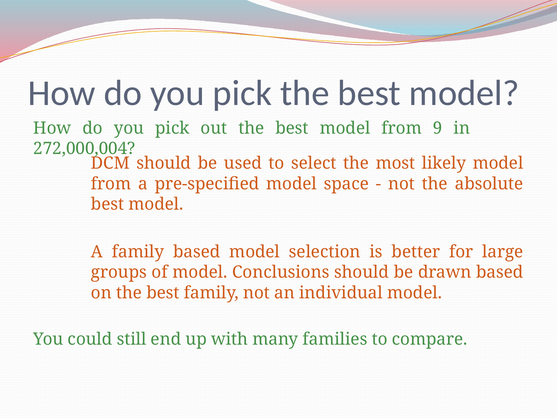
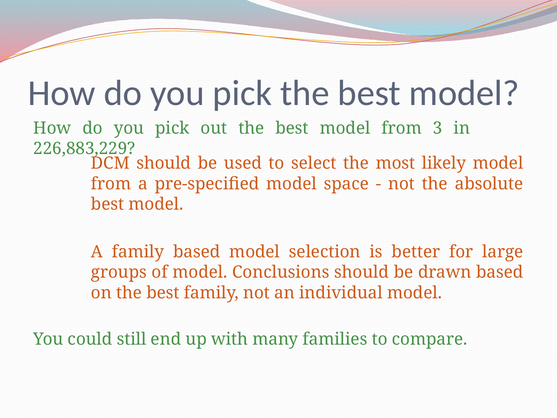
9: 9 -> 3
272,000,004: 272,000,004 -> 226,883,229
